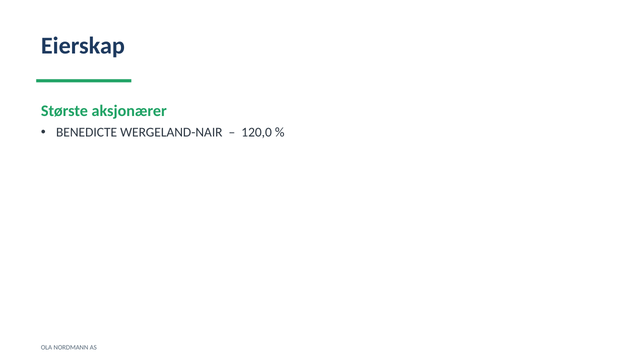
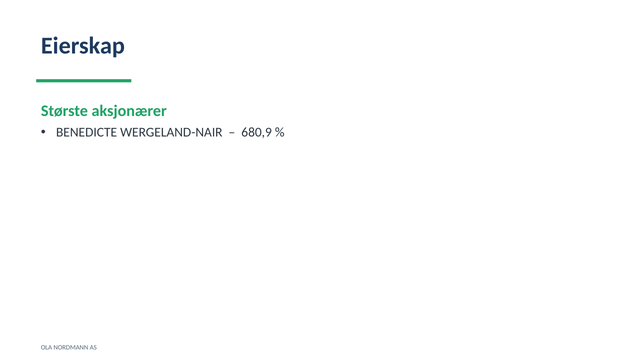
120,0: 120,0 -> 680,9
